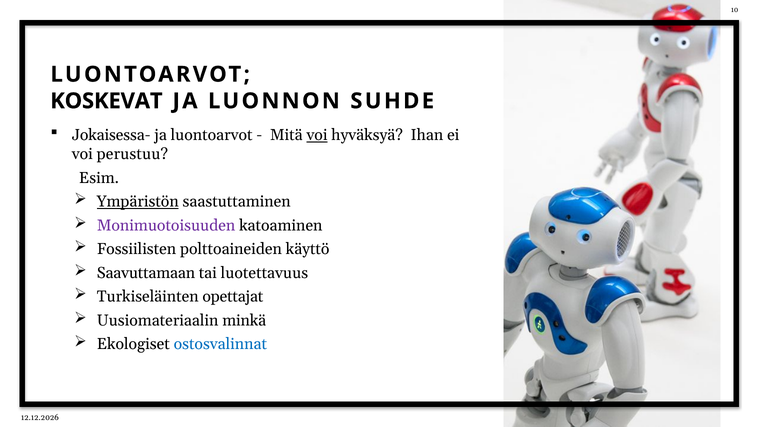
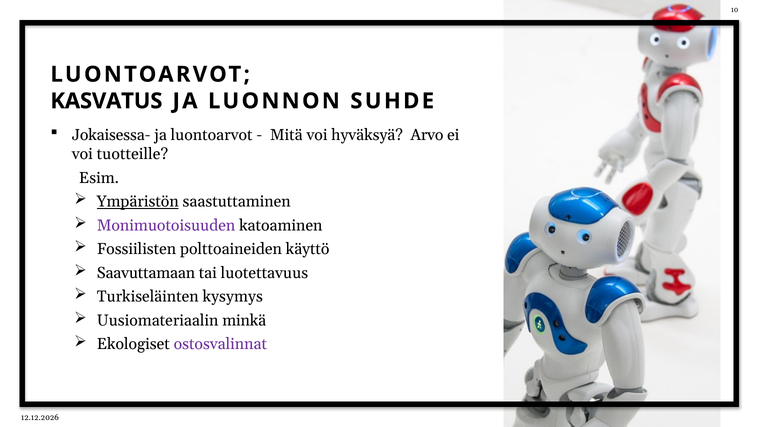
KOSKEVAT: KOSKEVAT -> KASVATUS
voi at (317, 135) underline: present -> none
Ihan: Ihan -> Arvo
perustuu: perustuu -> tuotteille
opettajat: opettajat -> kysymys
ostosvalinnat colour: blue -> purple
